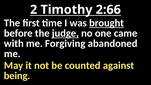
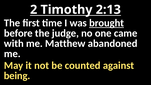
2:66: 2:66 -> 2:13
judge underline: present -> none
Forgiving: Forgiving -> Matthew
